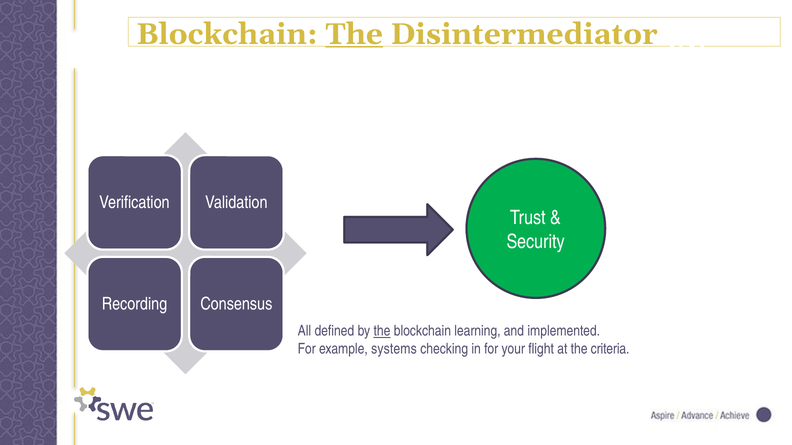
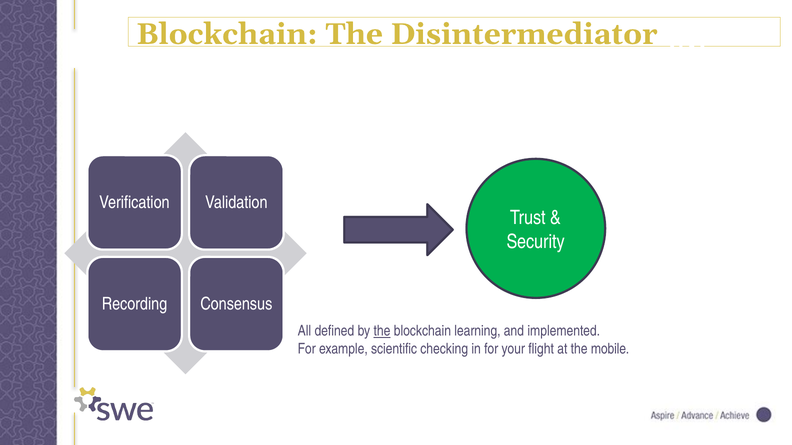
The at (354, 34) underline: present -> none
systems: systems -> scientific
criteria: criteria -> mobile
